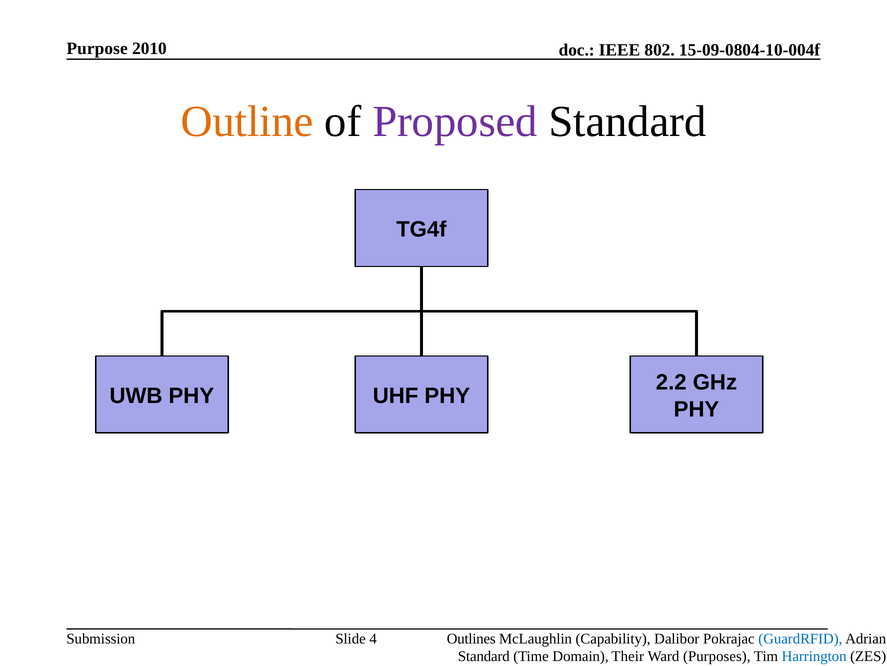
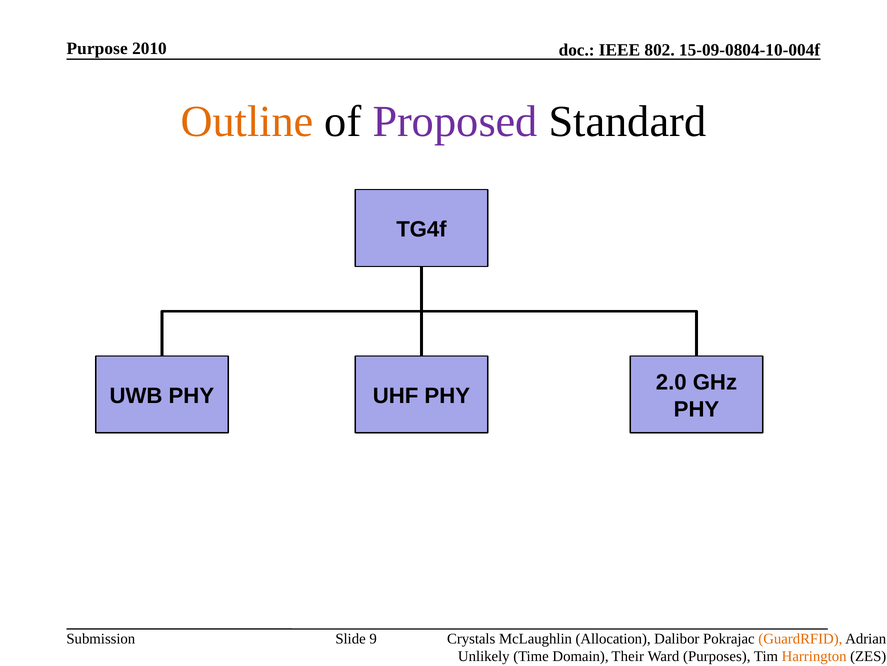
2.2: 2.2 -> 2.0
Outlines: Outlines -> Crystals
Capability: Capability -> Allocation
GuardRFID colour: blue -> orange
4: 4 -> 9
Standard at (484, 656): Standard -> Unlikely
Harrington colour: blue -> orange
